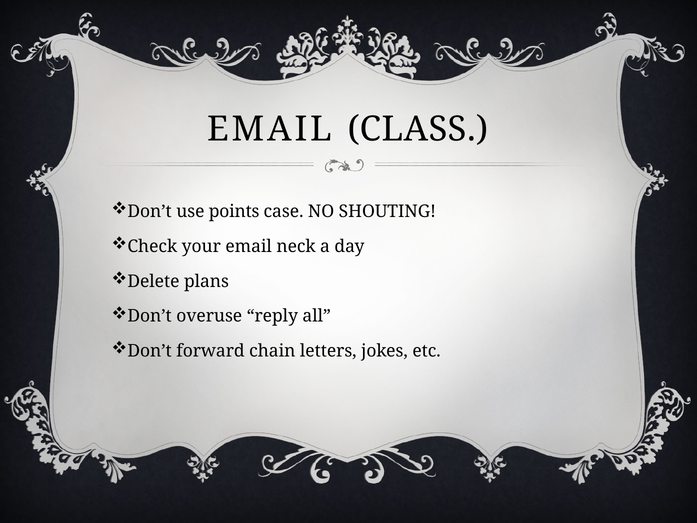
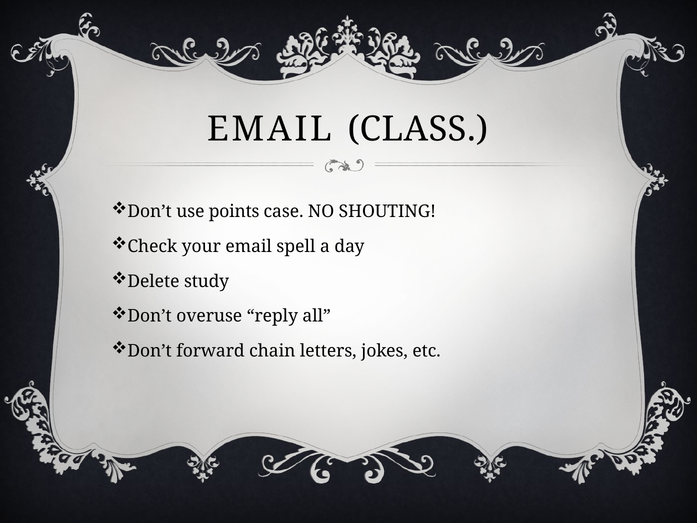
neck: neck -> spell
plans: plans -> study
